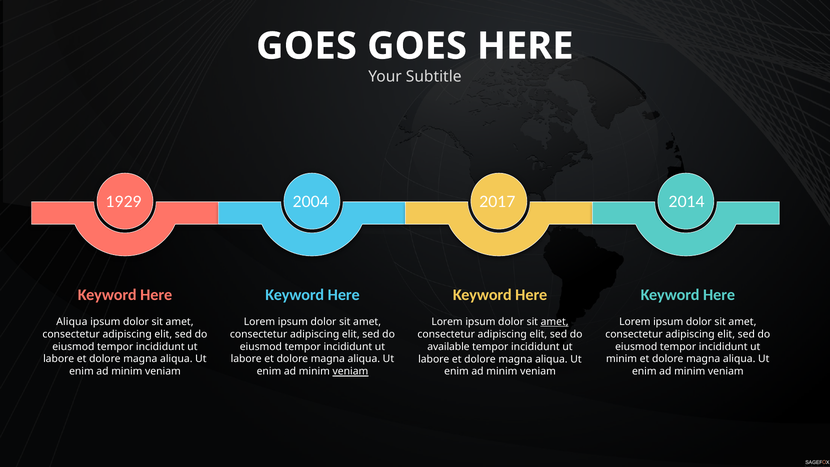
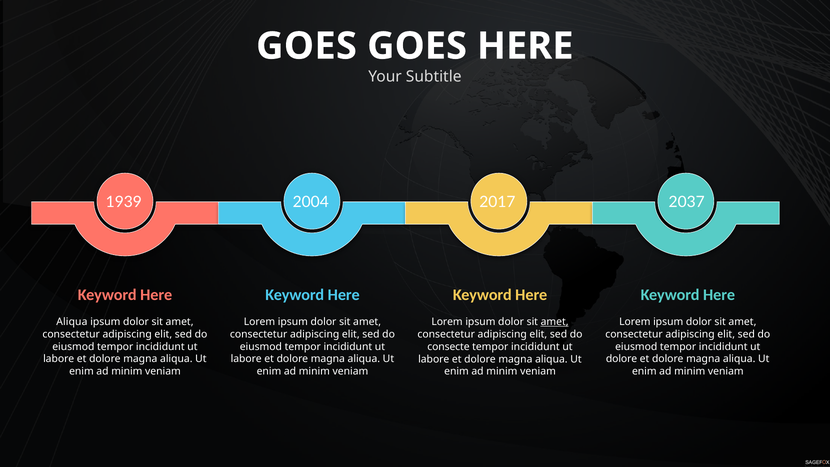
1929: 1929 -> 1939
2014: 2014 -> 2037
available: available -> consecte
minim at (622, 359): minim -> dolore
veniam at (350, 371) underline: present -> none
